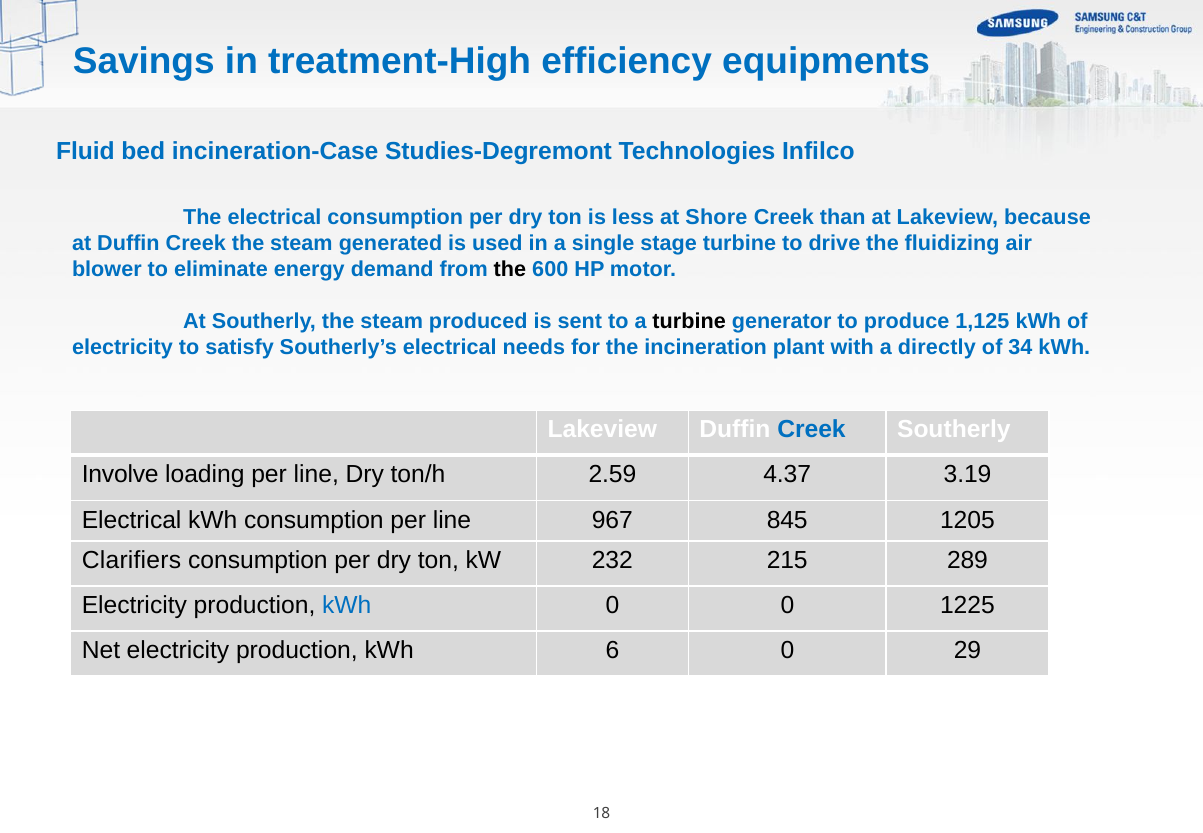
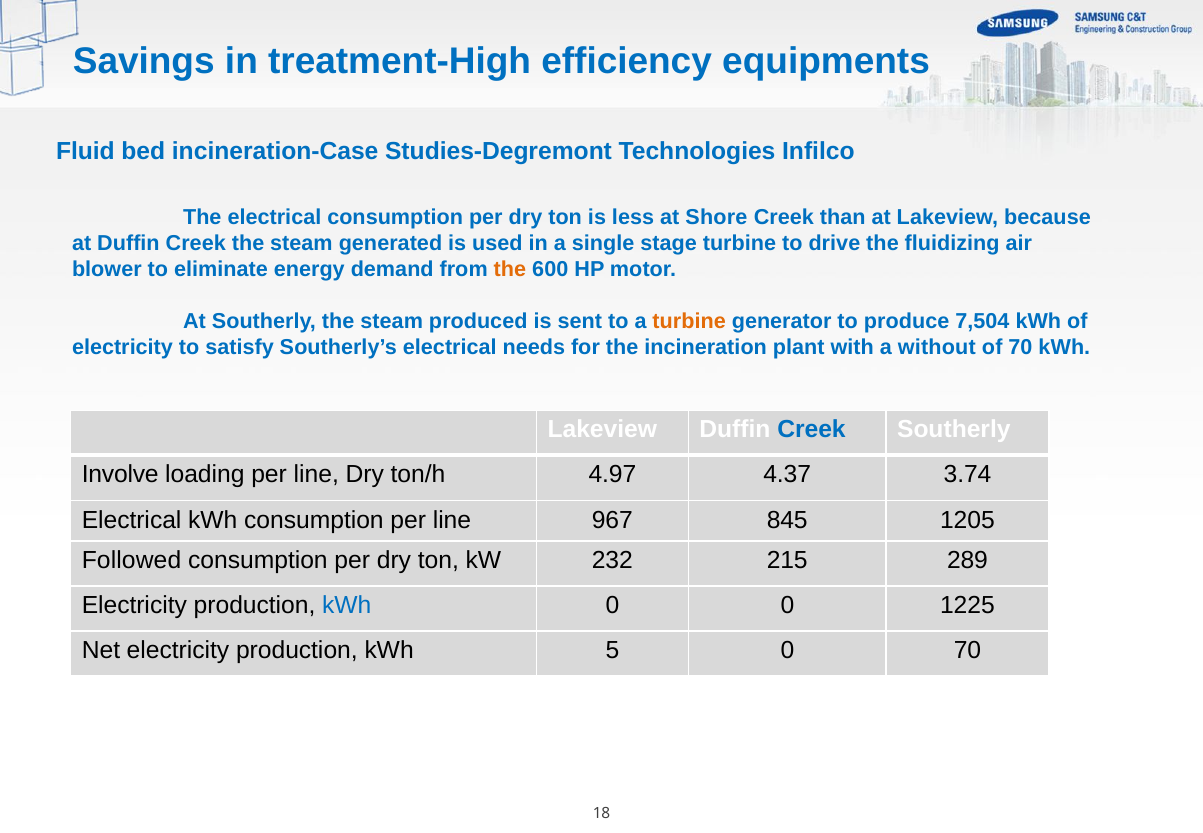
the at (510, 269) colour: black -> orange
turbine at (689, 321) colour: black -> orange
1,125: 1,125 -> 7,504
directly: directly -> without
of 34: 34 -> 70
2.59: 2.59 -> 4.97
3.19: 3.19 -> 3.74
Clarifiers: Clarifiers -> Followed
6: 6 -> 5
0 29: 29 -> 70
